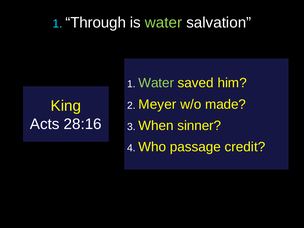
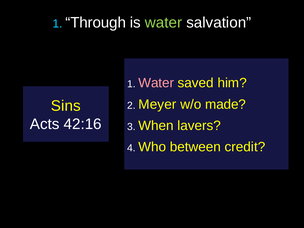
Water at (156, 83) colour: light green -> pink
King: King -> Sins
28:16: 28:16 -> 42:16
sinner: sinner -> lavers
passage: passage -> between
